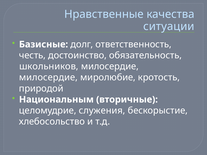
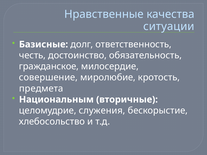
школьников: школьников -> гражданское
милосердие at (48, 78): милосердие -> совершение
природой: природой -> предмета
